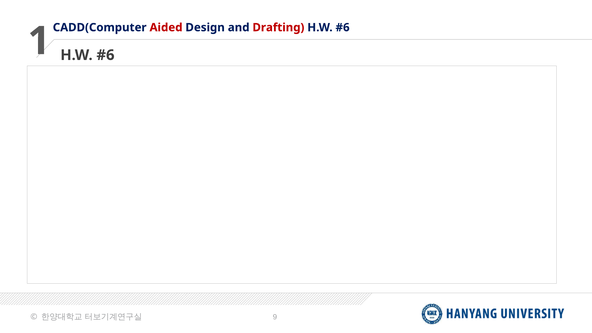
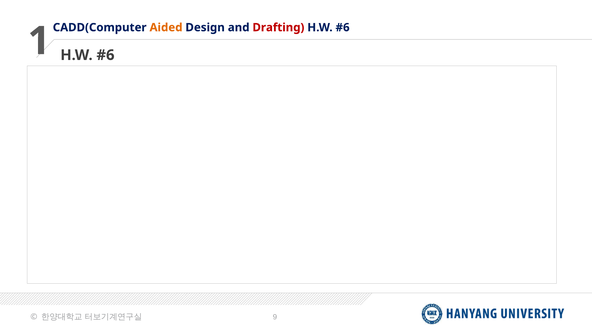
Aided colour: red -> orange
